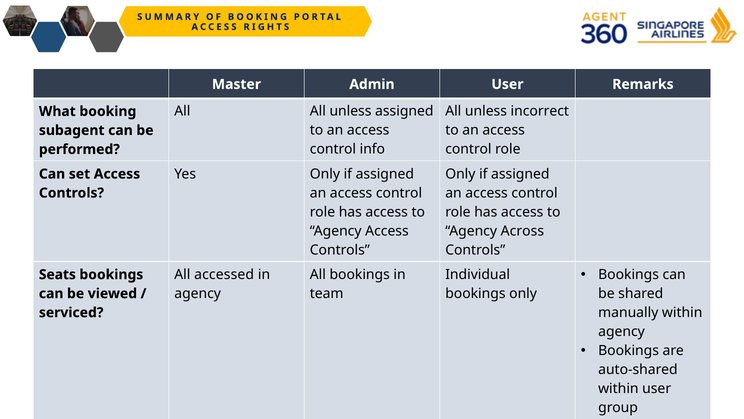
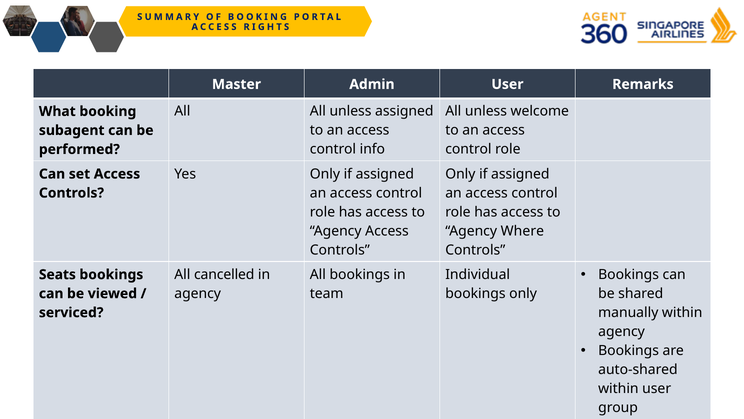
incorrect: incorrect -> welcome
Across: Across -> Where
accessed: accessed -> cancelled
